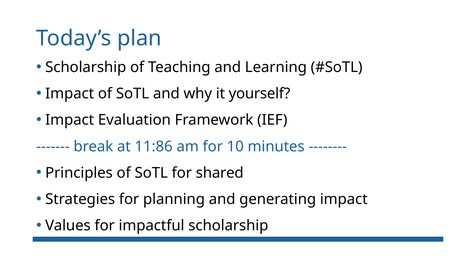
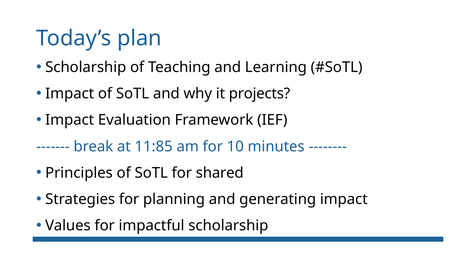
yourself: yourself -> projects
11:86: 11:86 -> 11:85
